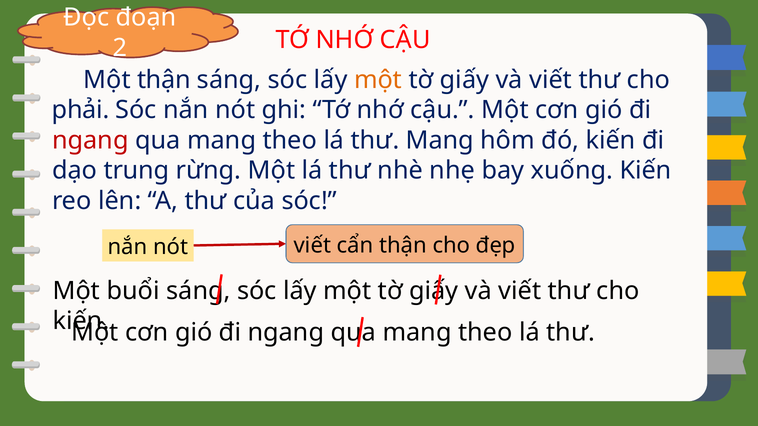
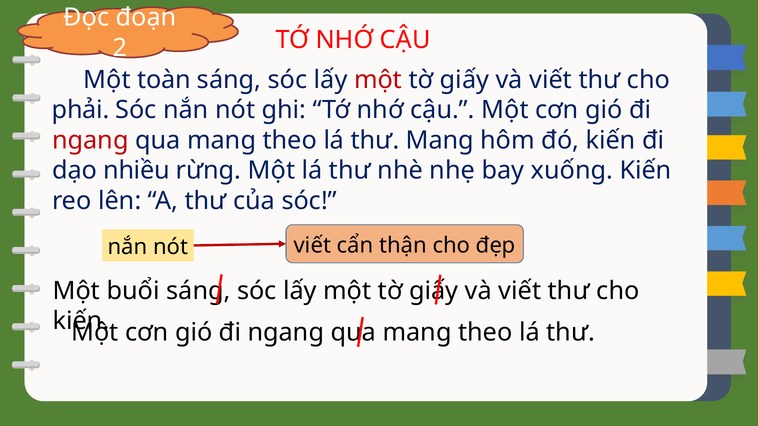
Một thận: thận -> toàn
một at (378, 80) colour: orange -> red
trung: trung -> nhiều
